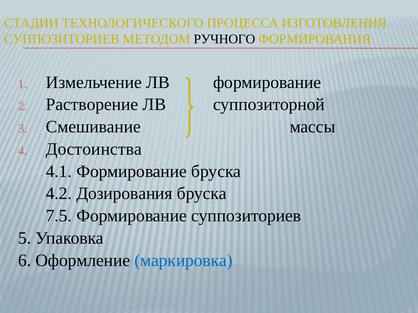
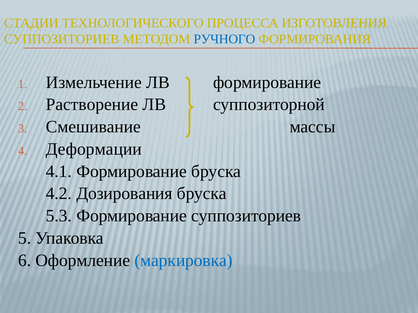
РУЧНОГО colour: black -> blue
Достоинства: Достоинства -> Деформации
7.5: 7.5 -> 5.3
